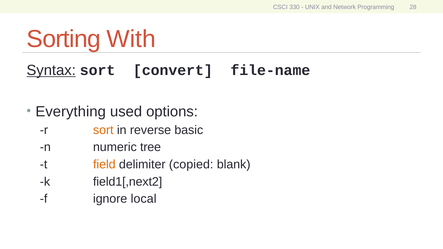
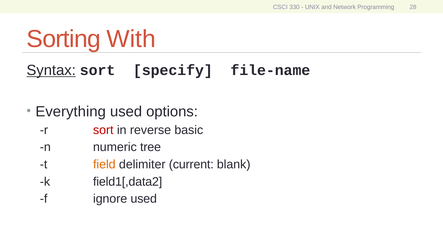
convert: convert -> specify
sort at (103, 130) colour: orange -> red
copied: copied -> current
field1[,next2: field1[,next2 -> field1[,data2
ignore local: local -> used
